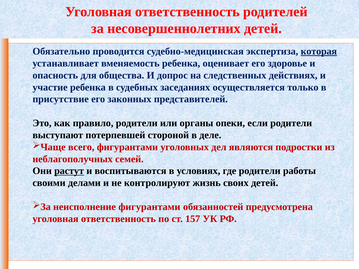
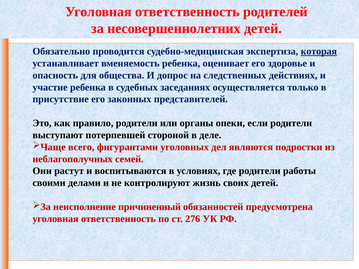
растут underline: present -> none
неисполнение фигурантами: фигурантами -> причиненный
157: 157 -> 276
